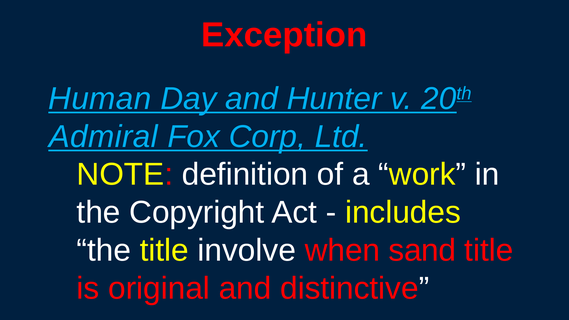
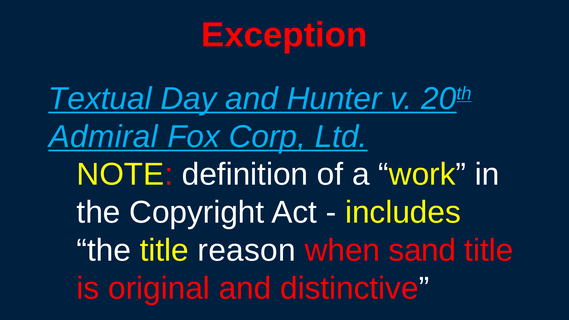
Human: Human -> Textual
involve: involve -> reason
